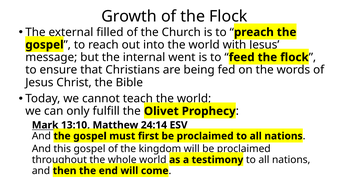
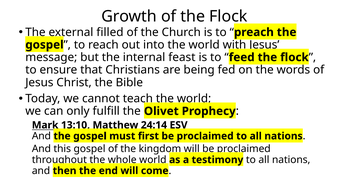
went: went -> feast
